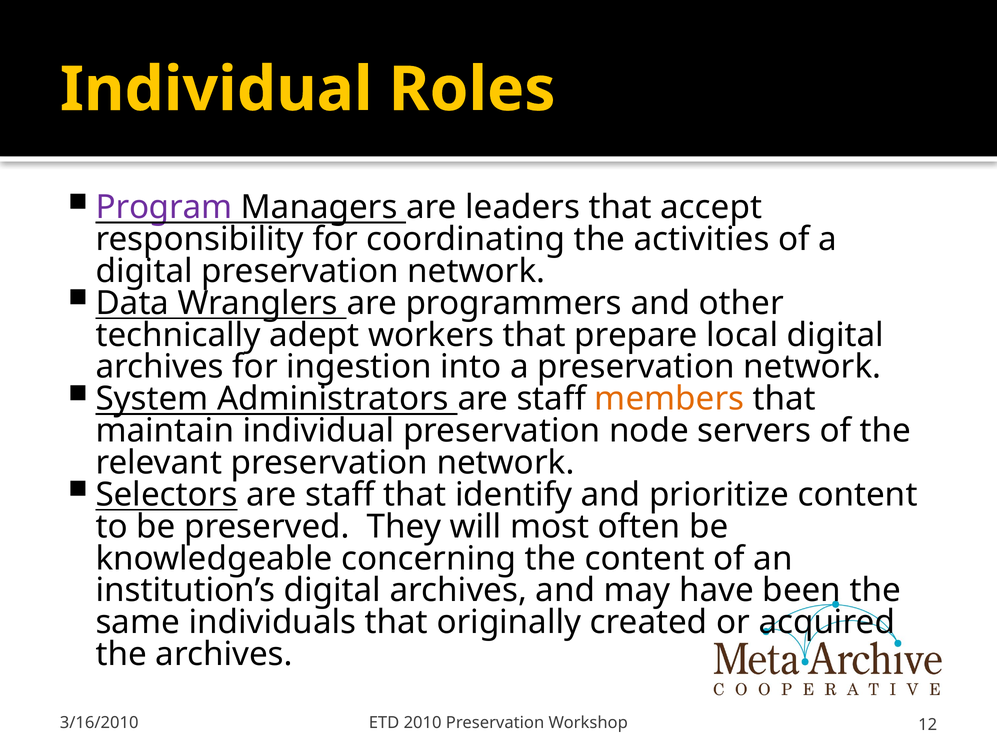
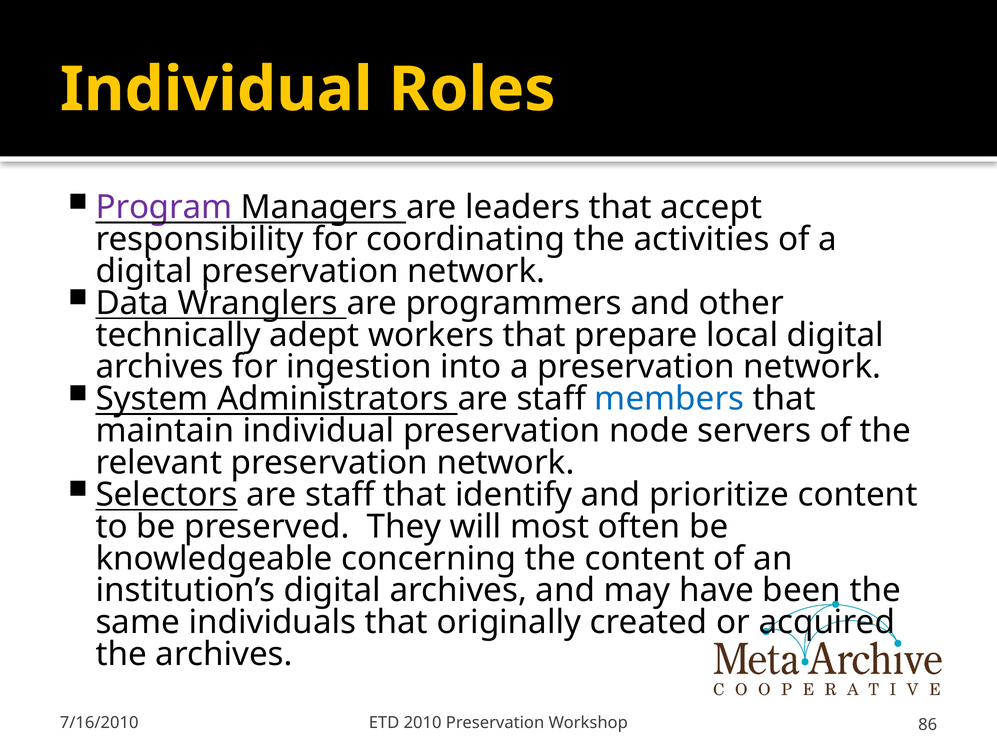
members colour: orange -> blue
3/16/2010: 3/16/2010 -> 7/16/2010
12: 12 -> 86
